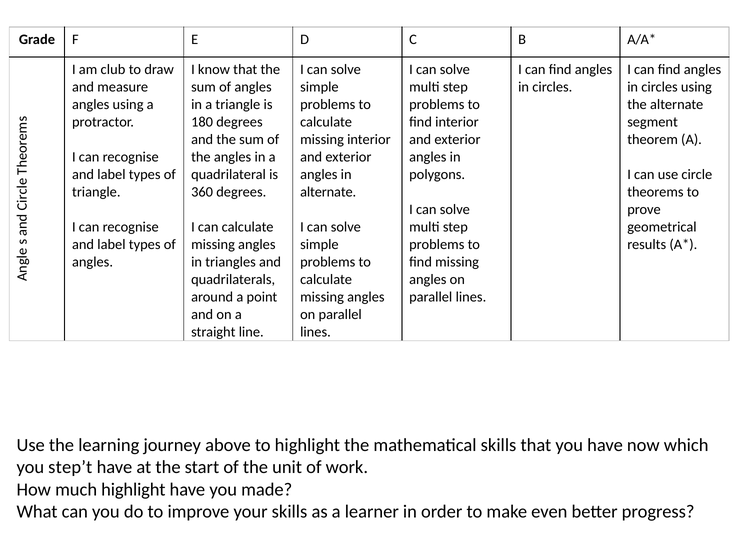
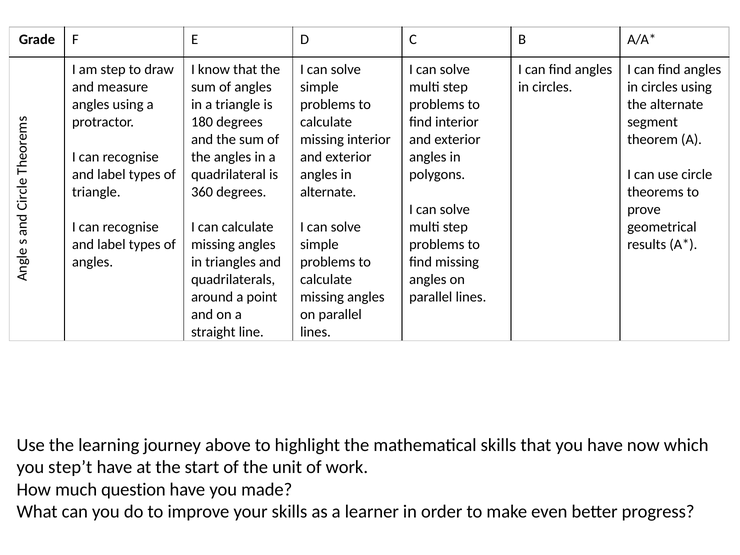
am club: club -> step
much highlight: highlight -> question
